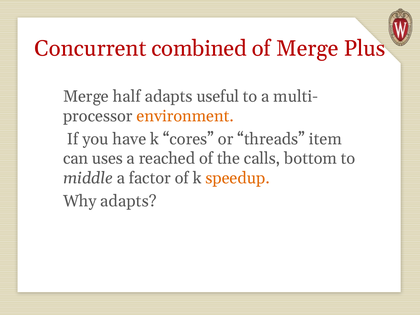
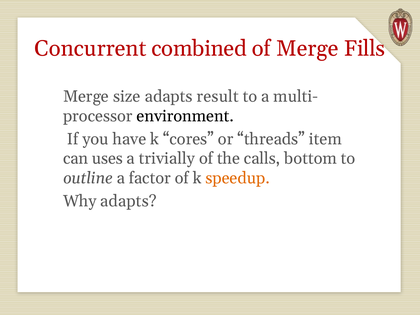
Plus: Plus -> Fills
half: half -> size
useful: useful -> result
environment colour: orange -> black
reached: reached -> trivially
middle: middle -> outline
